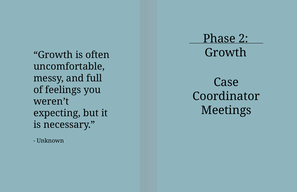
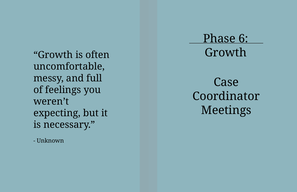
2: 2 -> 6
